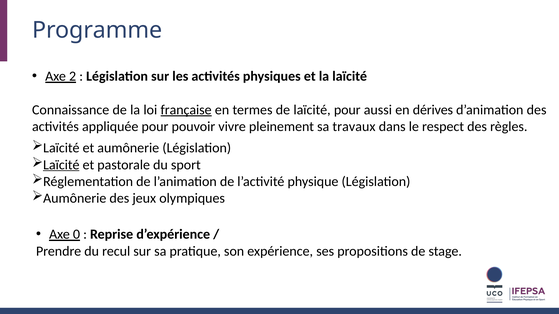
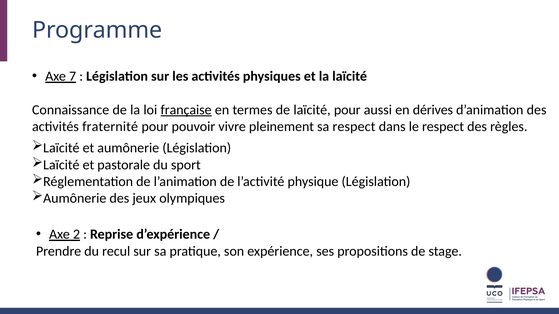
2: 2 -> 7
appliquée: appliquée -> fraternité
sa travaux: travaux -> respect
Laïcité at (61, 165) underline: present -> none
0: 0 -> 2
